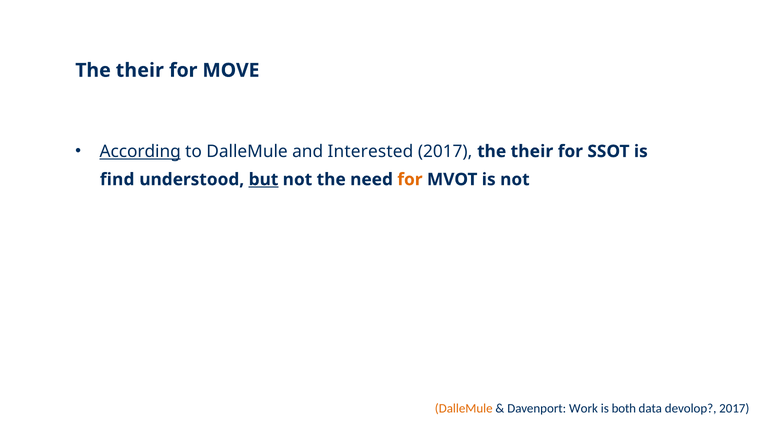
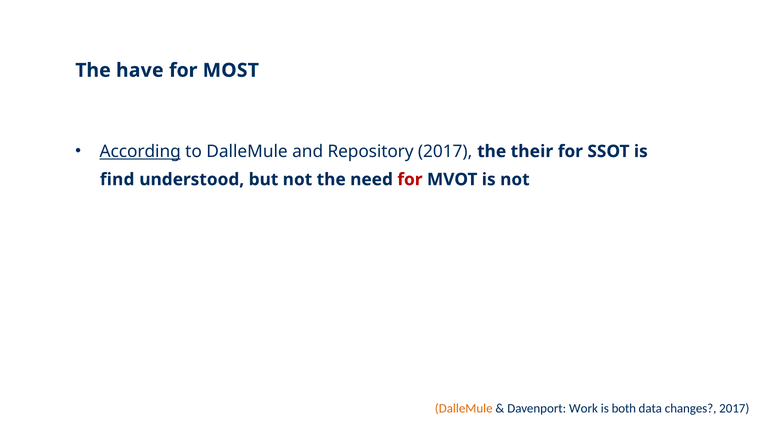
their at (140, 70): their -> have
MOVE: MOVE -> MOST
Interested: Interested -> Repository
but underline: present -> none
for at (410, 180) colour: orange -> red
devolop: devolop -> changes
